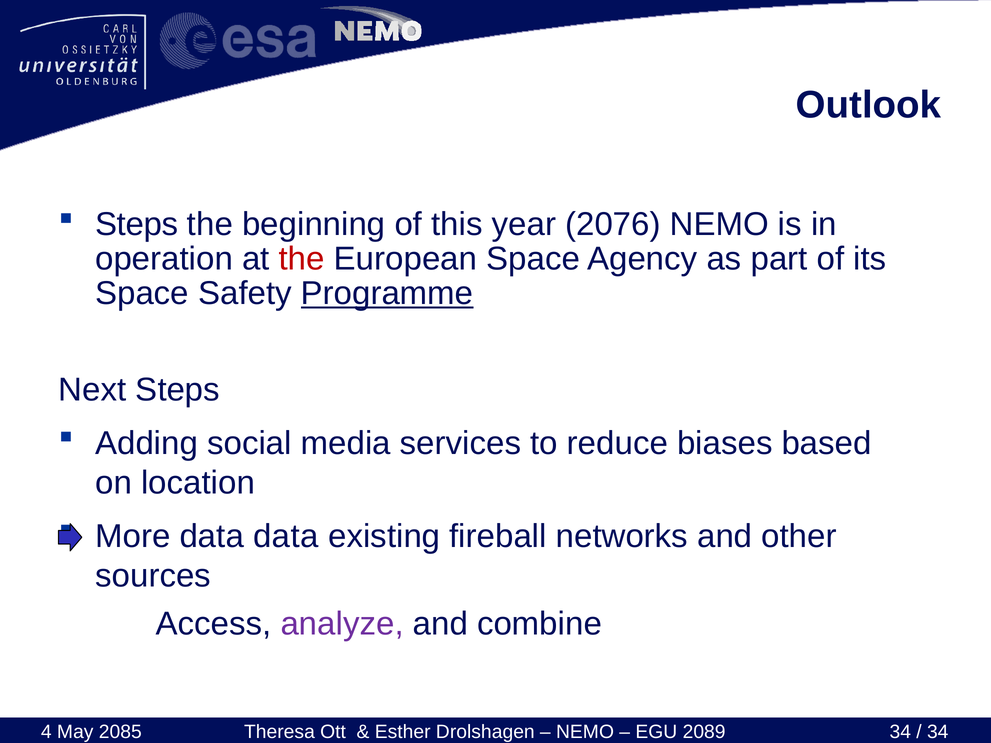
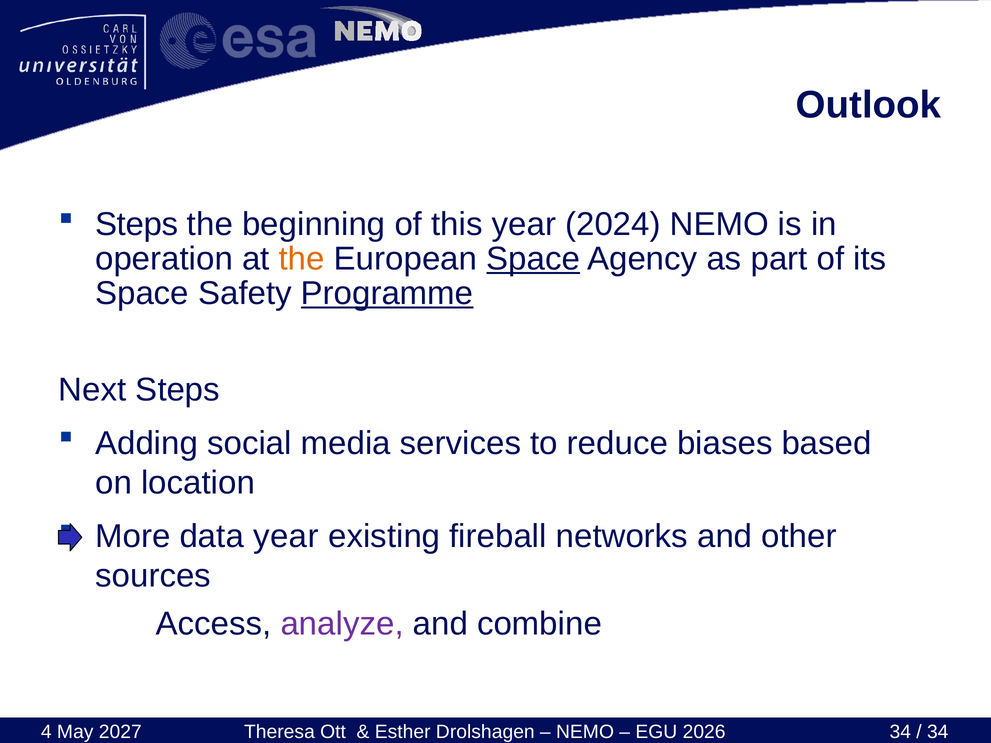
2076: 2076 -> 2024
the at (302, 259) colour: red -> orange
Space at (533, 259) underline: none -> present
data data: data -> year
2085: 2085 -> 2027
2089: 2089 -> 2026
